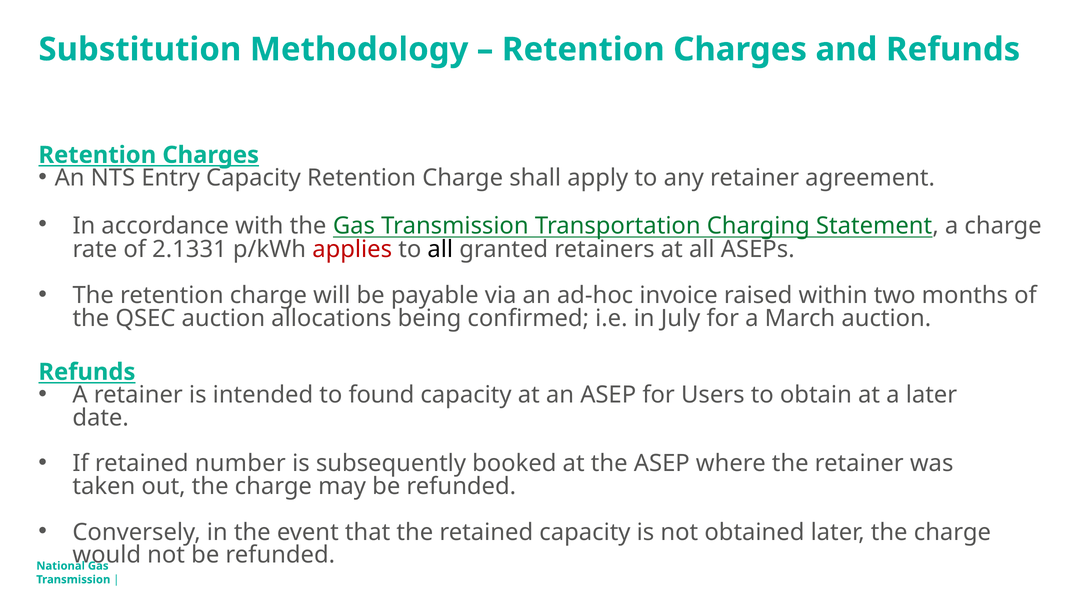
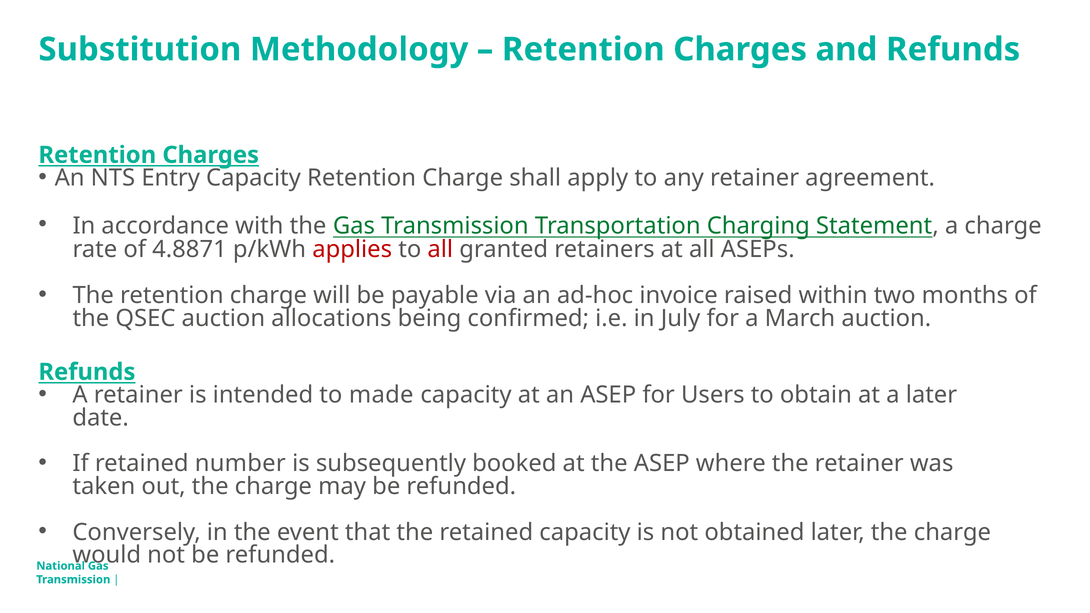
2.1331: 2.1331 -> 4.8871
all at (440, 250) colour: black -> red
found: found -> made
